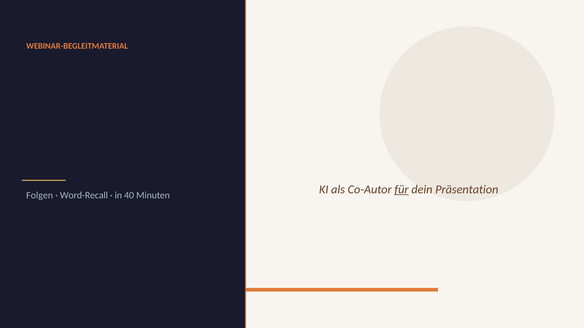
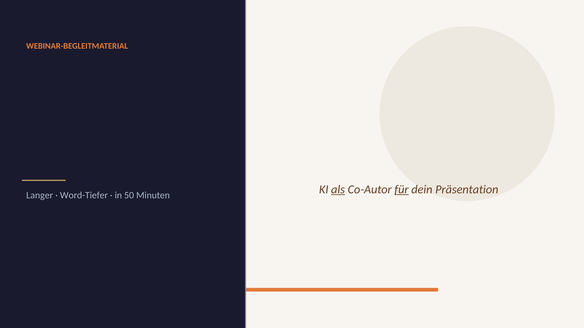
als underline: none -> present
Folgen: Folgen -> Langer
Word-Recall: Word-Recall -> Word-Tiefer
40: 40 -> 50
